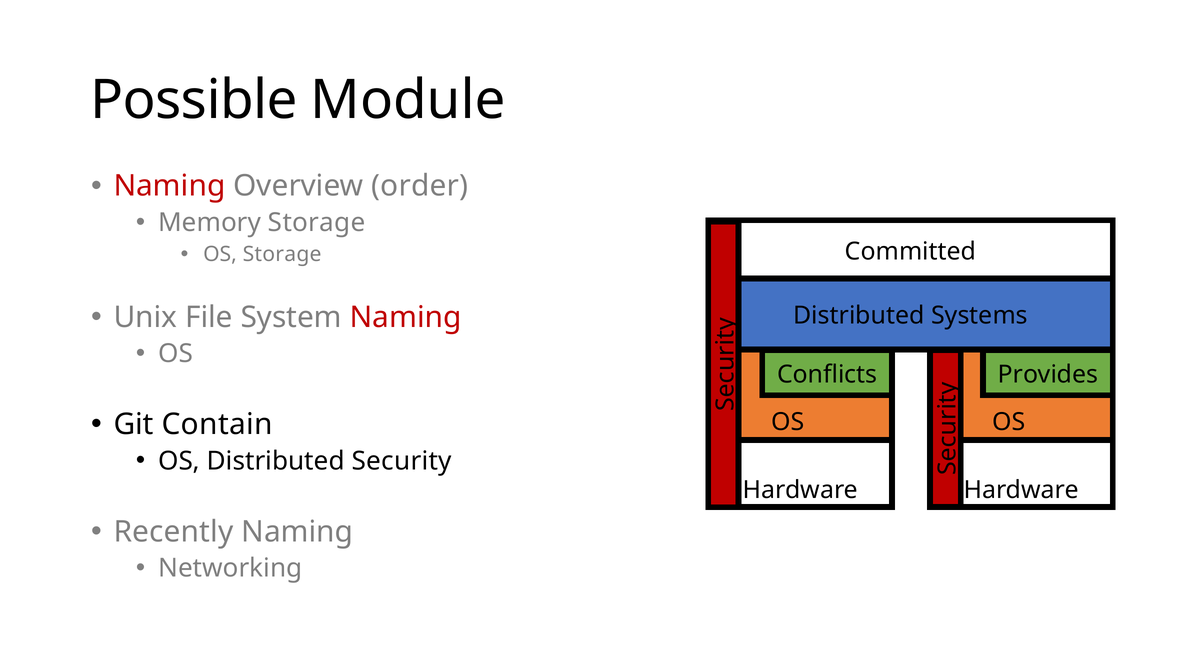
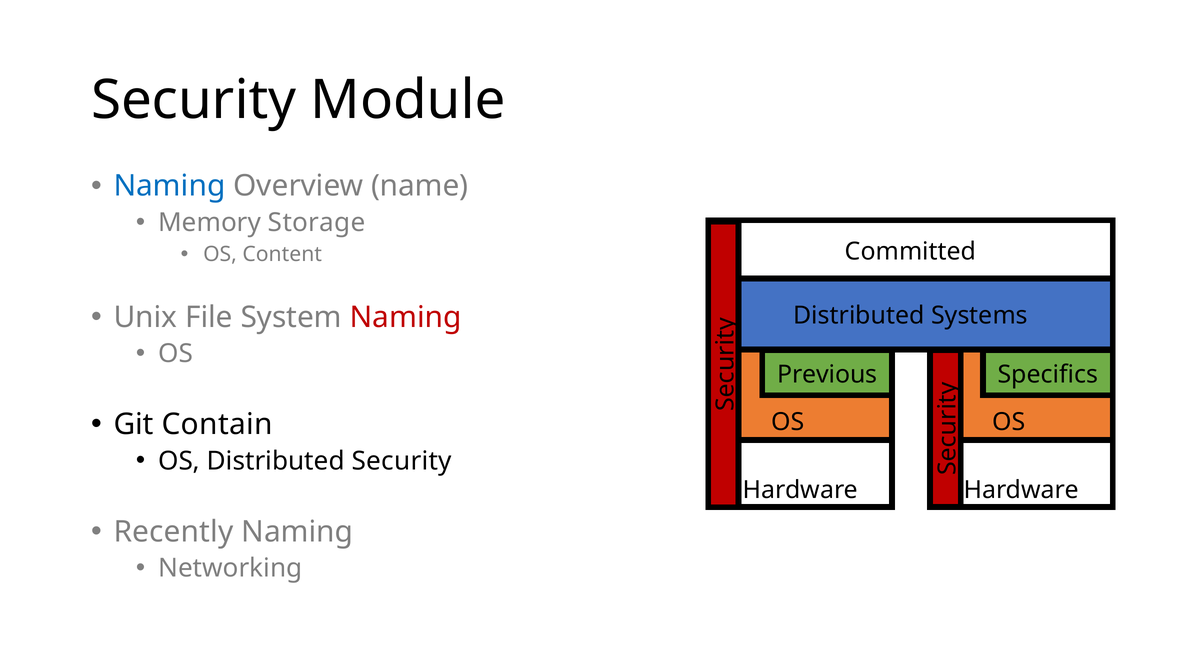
Possible at (194, 100): Possible -> Security
Naming at (169, 186) colour: red -> blue
order: order -> name
OS Storage: Storage -> Content
Conflicts: Conflicts -> Previous
Provides: Provides -> Specifics
